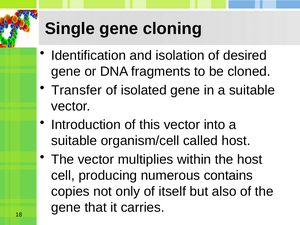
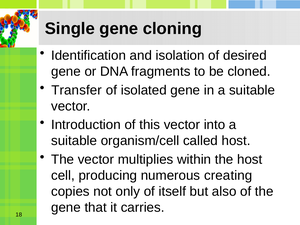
contains: contains -> creating
